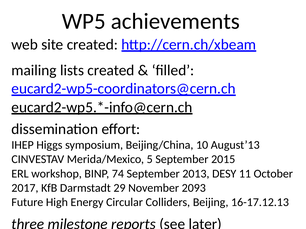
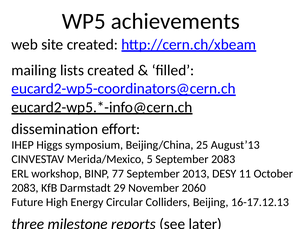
10: 10 -> 25
September 2015: 2015 -> 2083
74: 74 -> 77
2017 at (25, 188): 2017 -> 2083
2093: 2093 -> 2060
